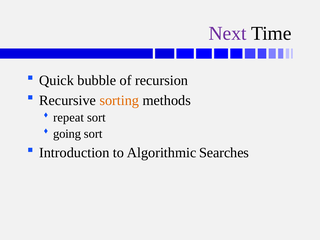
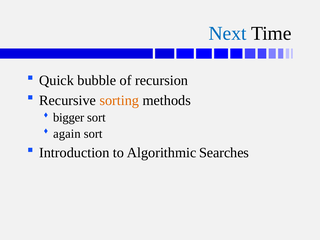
Next colour: purple -> blue
repeat: repeat -> bigger
going: going -> again
